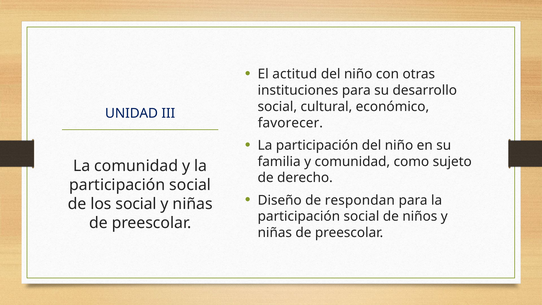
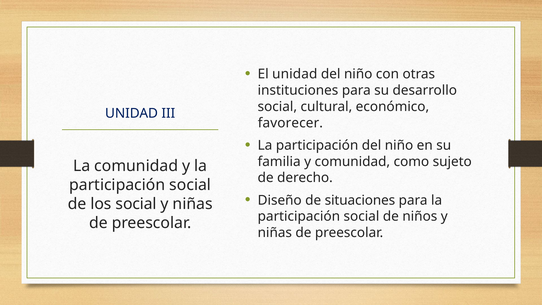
El actitud: actitud -> unidad
respondan: respondan -> situaciones
